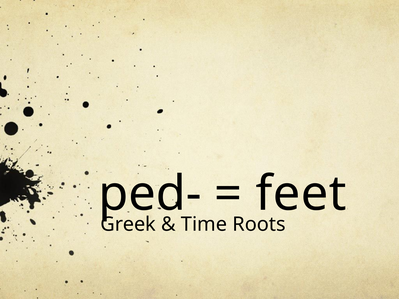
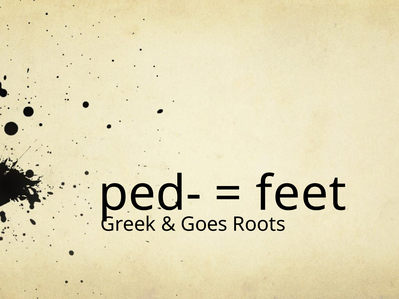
Time: Time -> Goes
